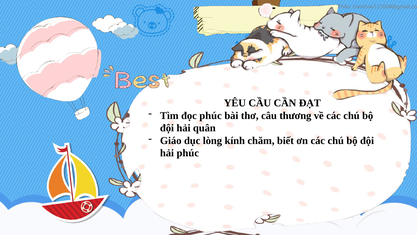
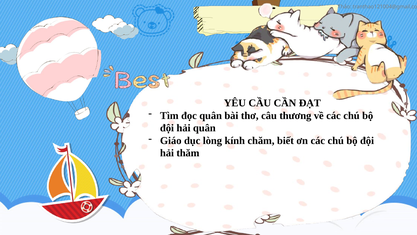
đọc phúc: phúc -> quân
hải phúc: phúc -> thăm
